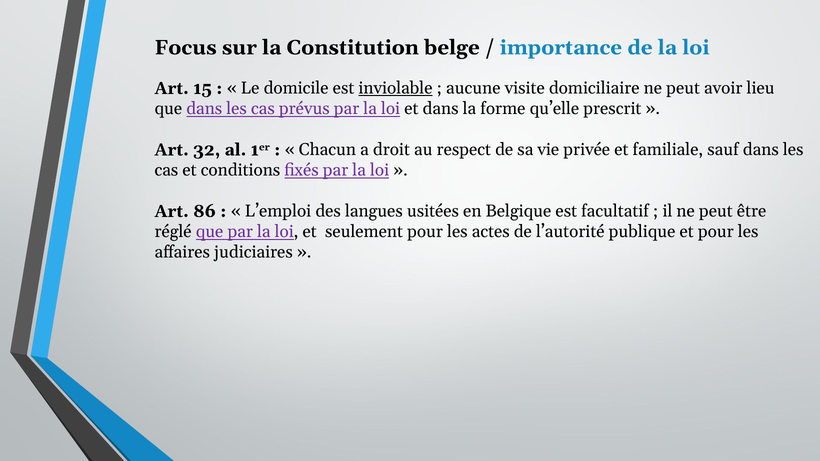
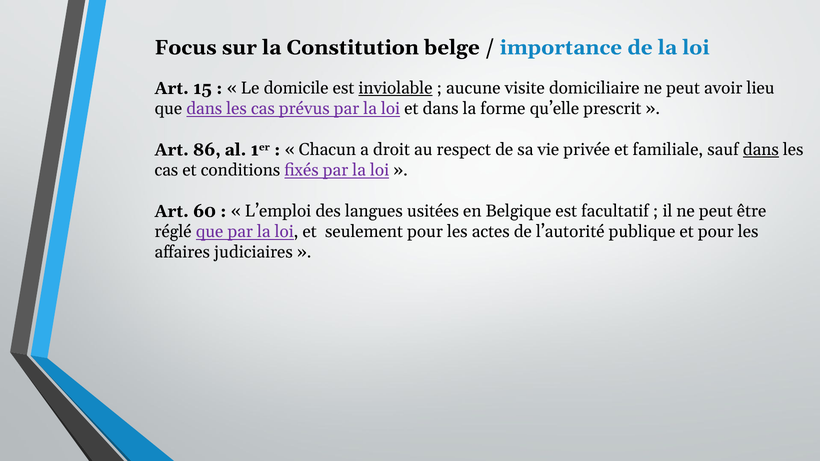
32: 32 -> 86
dans at (761, 150) underline: none -> present
86: 86 -> 60
